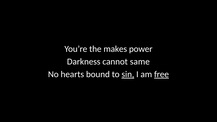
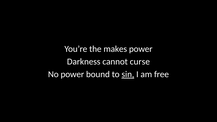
same: same -> curse
No hearts: hearts -> power
free underline: present -> none
